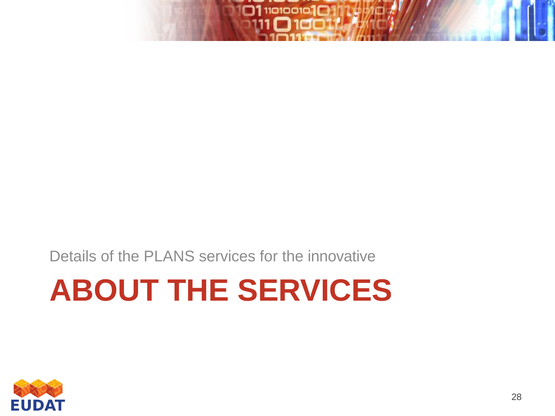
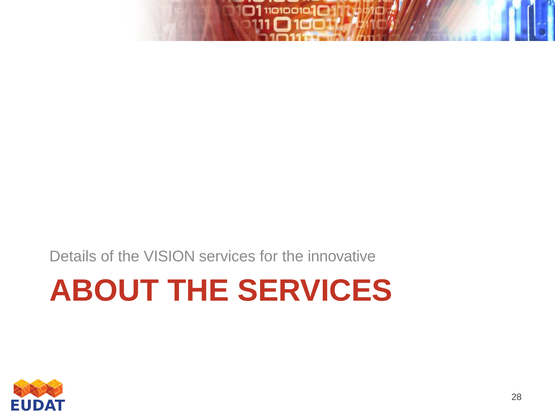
PLANS: PLANS -> VISION
